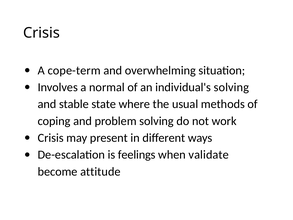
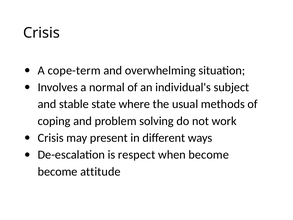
individual's solving: solving -> subject
feelings: feelings -> respect
when validate: validate -> become
